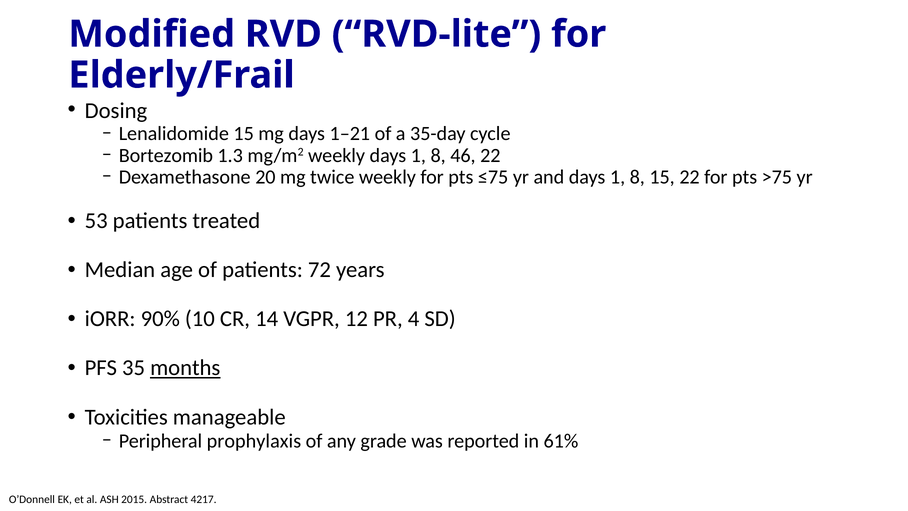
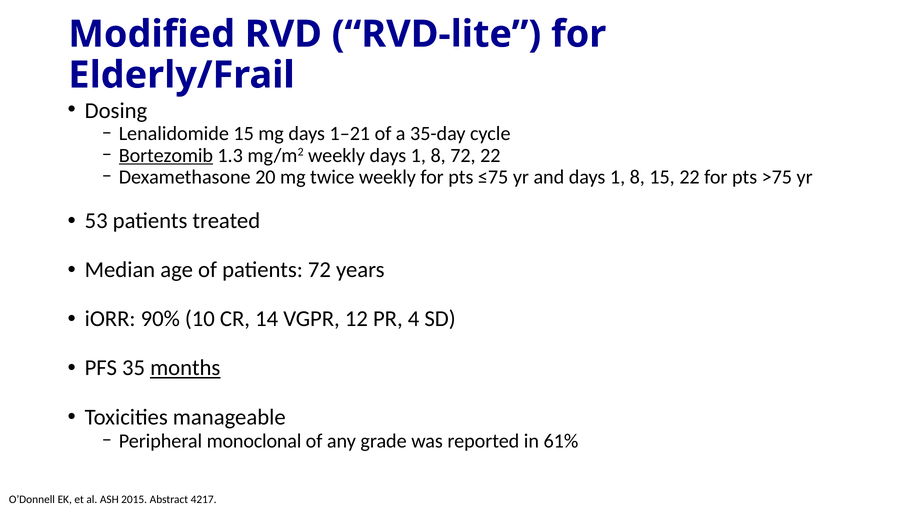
Bortezomib underline: none -> present
8 46: 46 -> 72
prophylaxis: prophylaxis -> monoclonal
